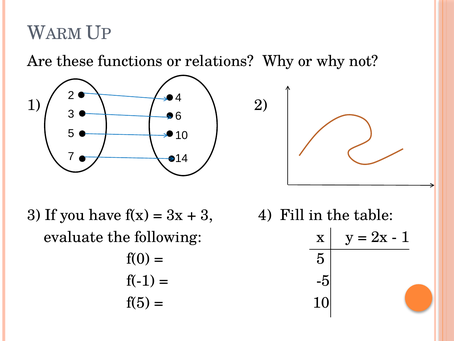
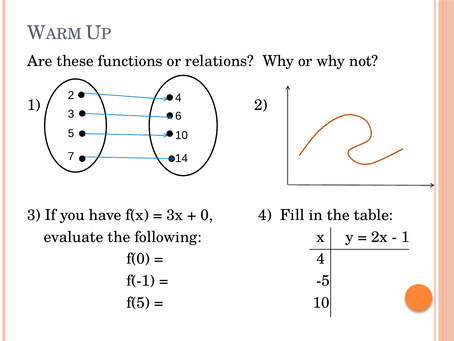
3 at (207, 215): 3 -> 0
5 at (321, 259): 5 -> 4
